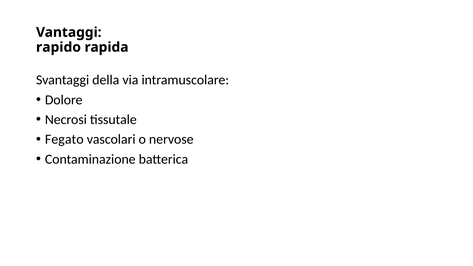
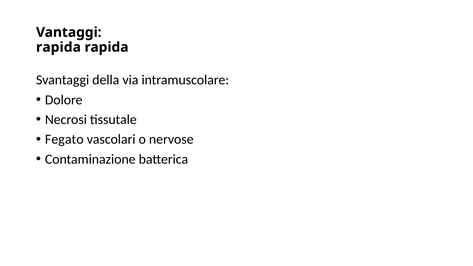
rapido at (59, 47): rapido -> rapida
